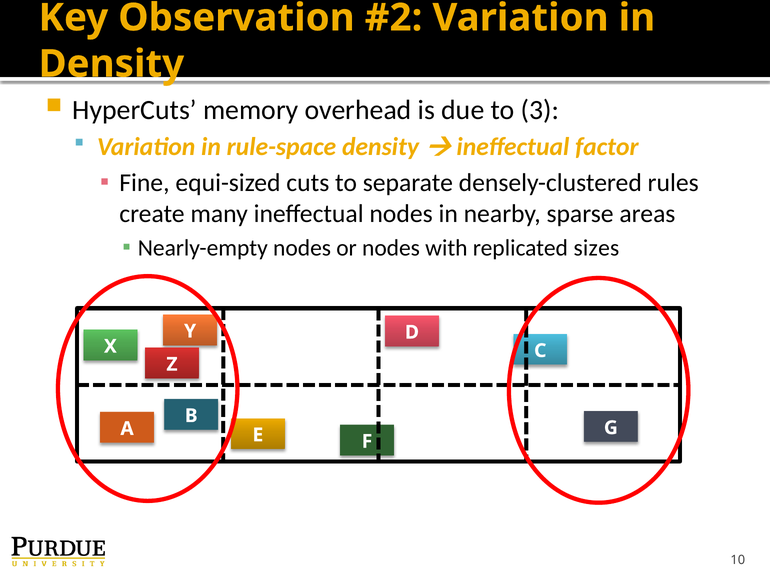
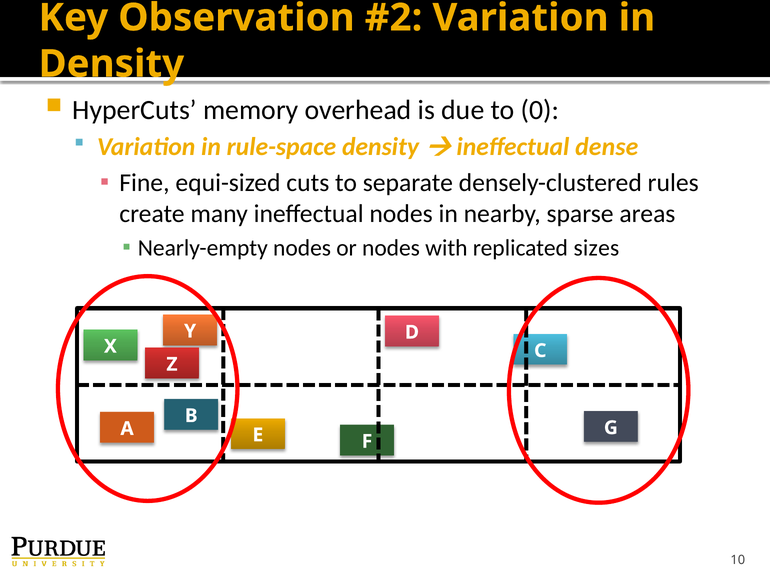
3: 3 -> 0
factor: factor -> dense
